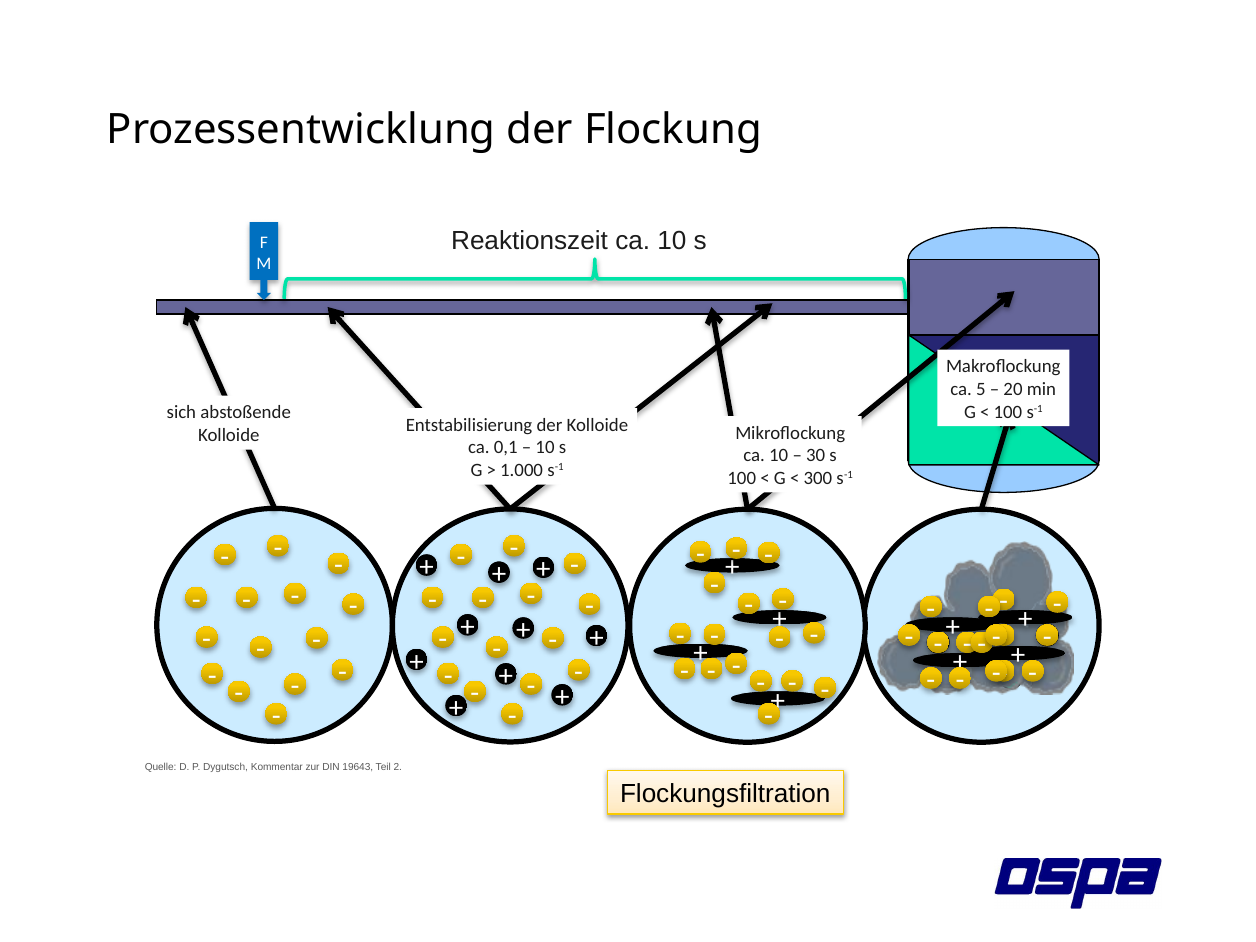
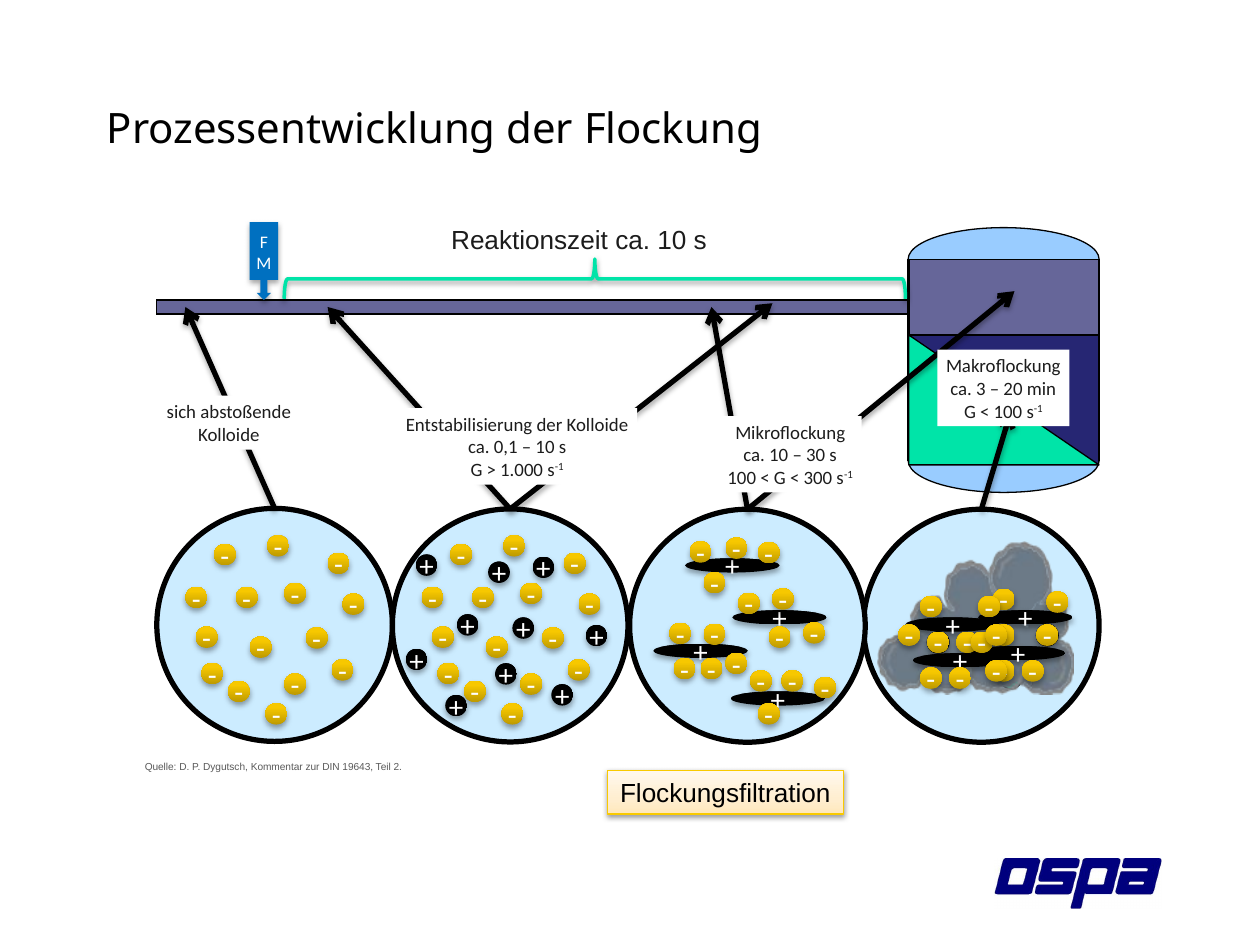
5: 5 -> 3
